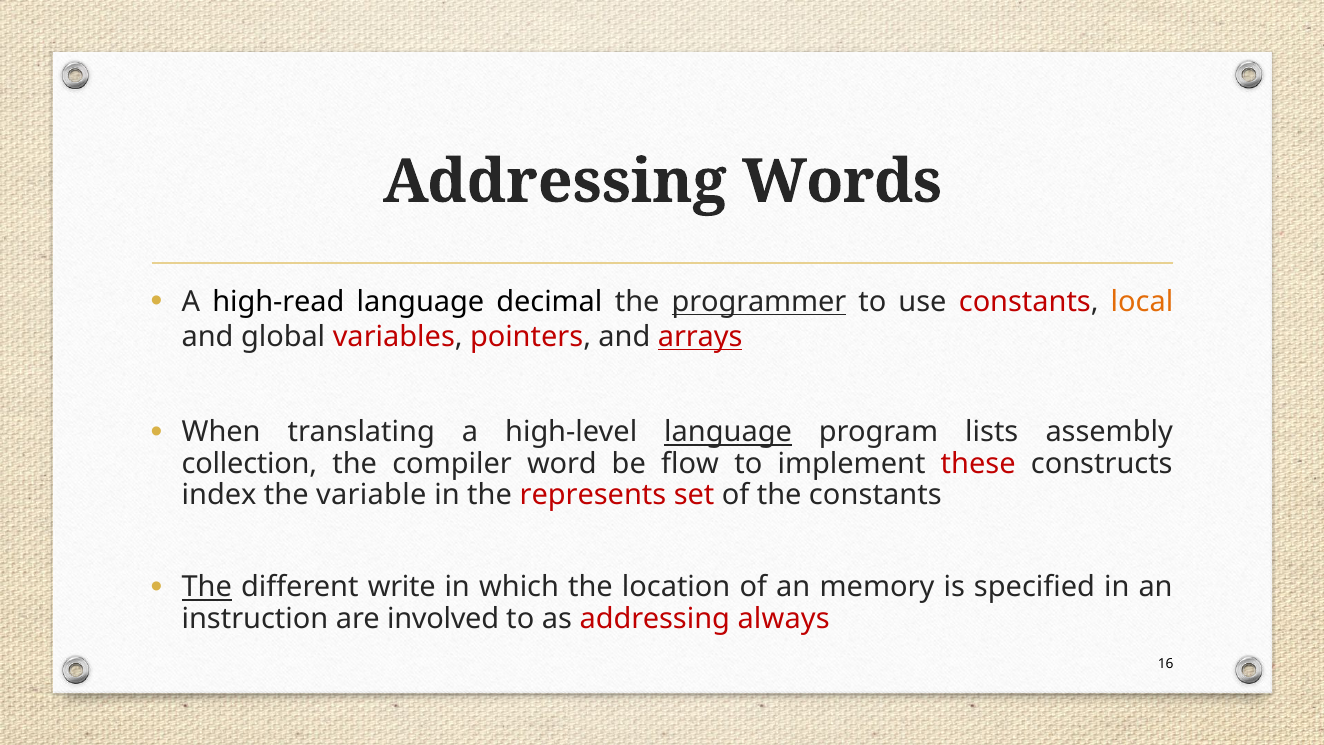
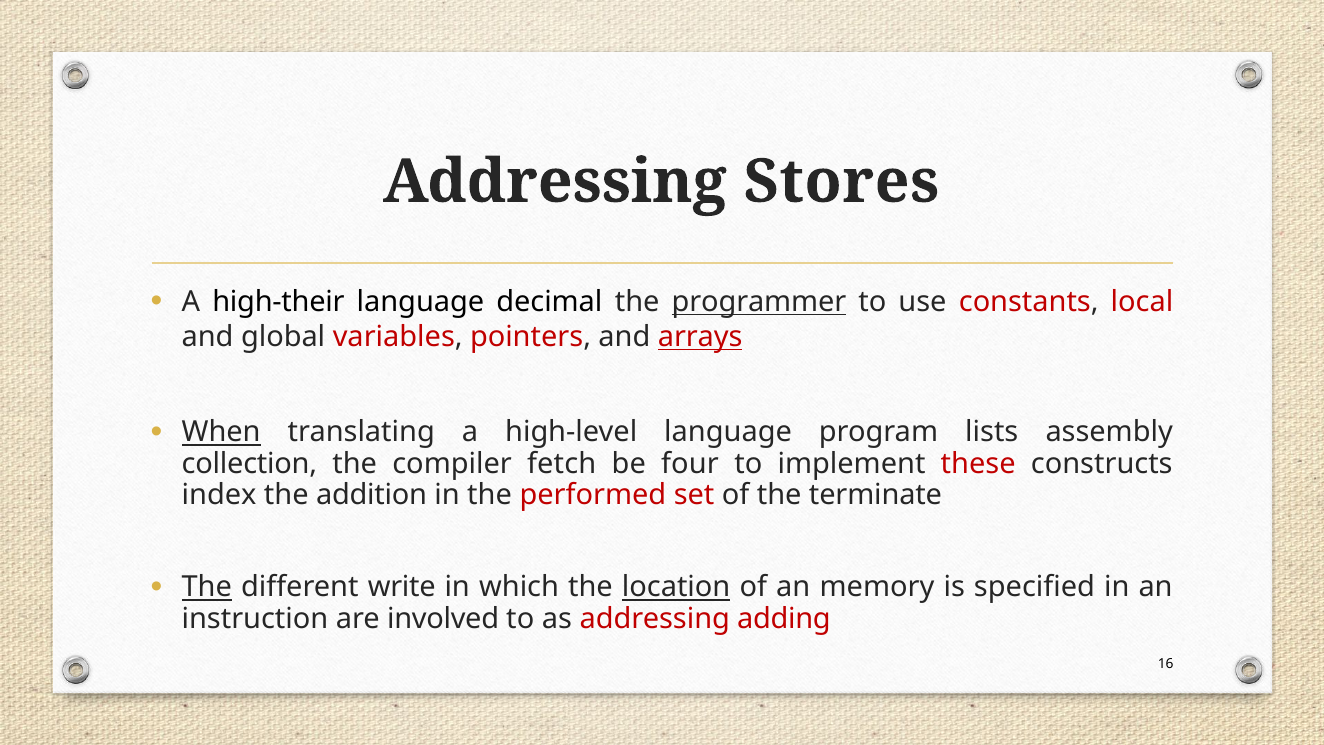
Words: Words -> Stores
high-read: high-read -> high-their
local colour: orange -> red
When underline: none -> present
language at (728, 432) underline: present -> none
word: word -> fetch
flow: flow -> four
variable: variable -> addition
represents: represents -> performed
the constants: constants -> terminate
location underline: none -> present
always: always -> adding
